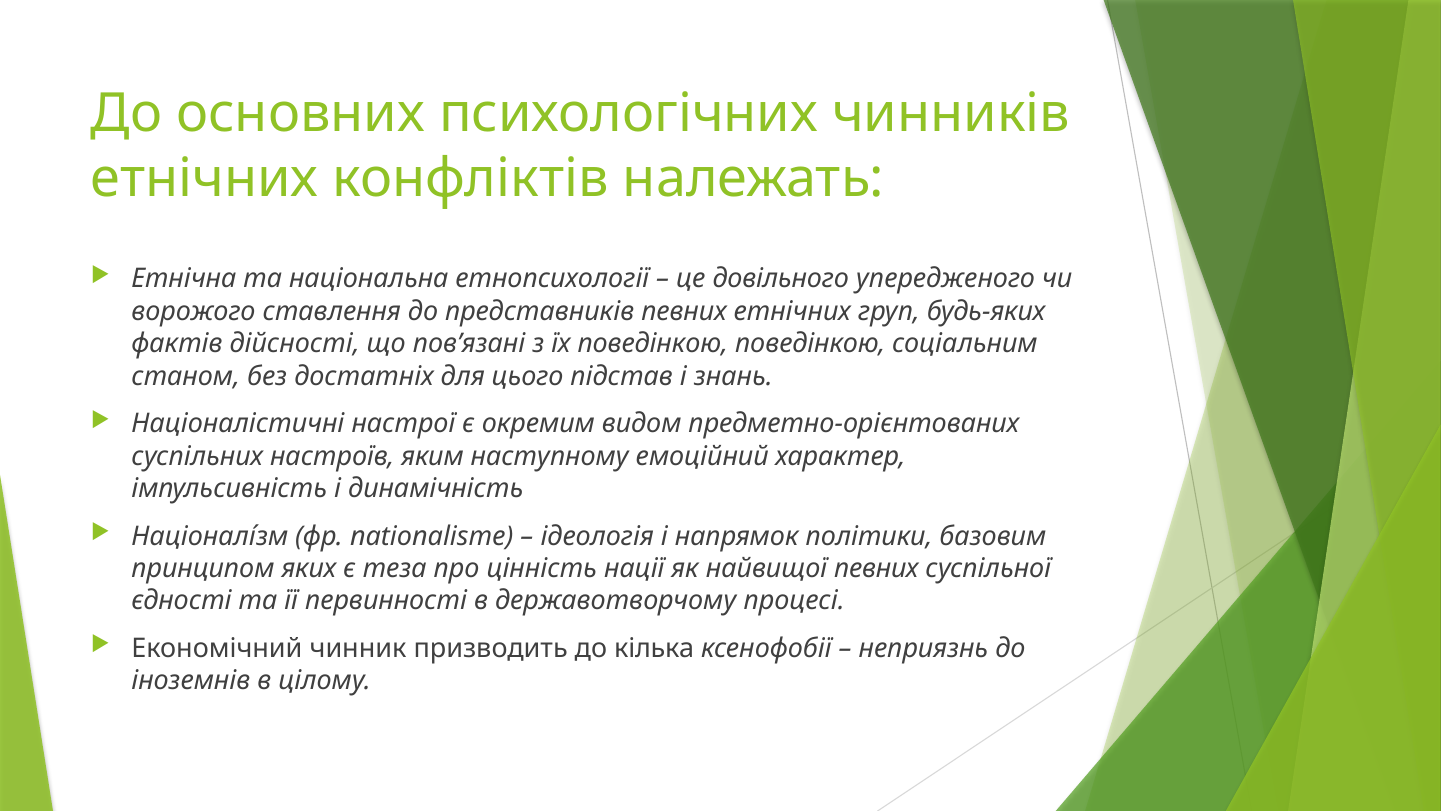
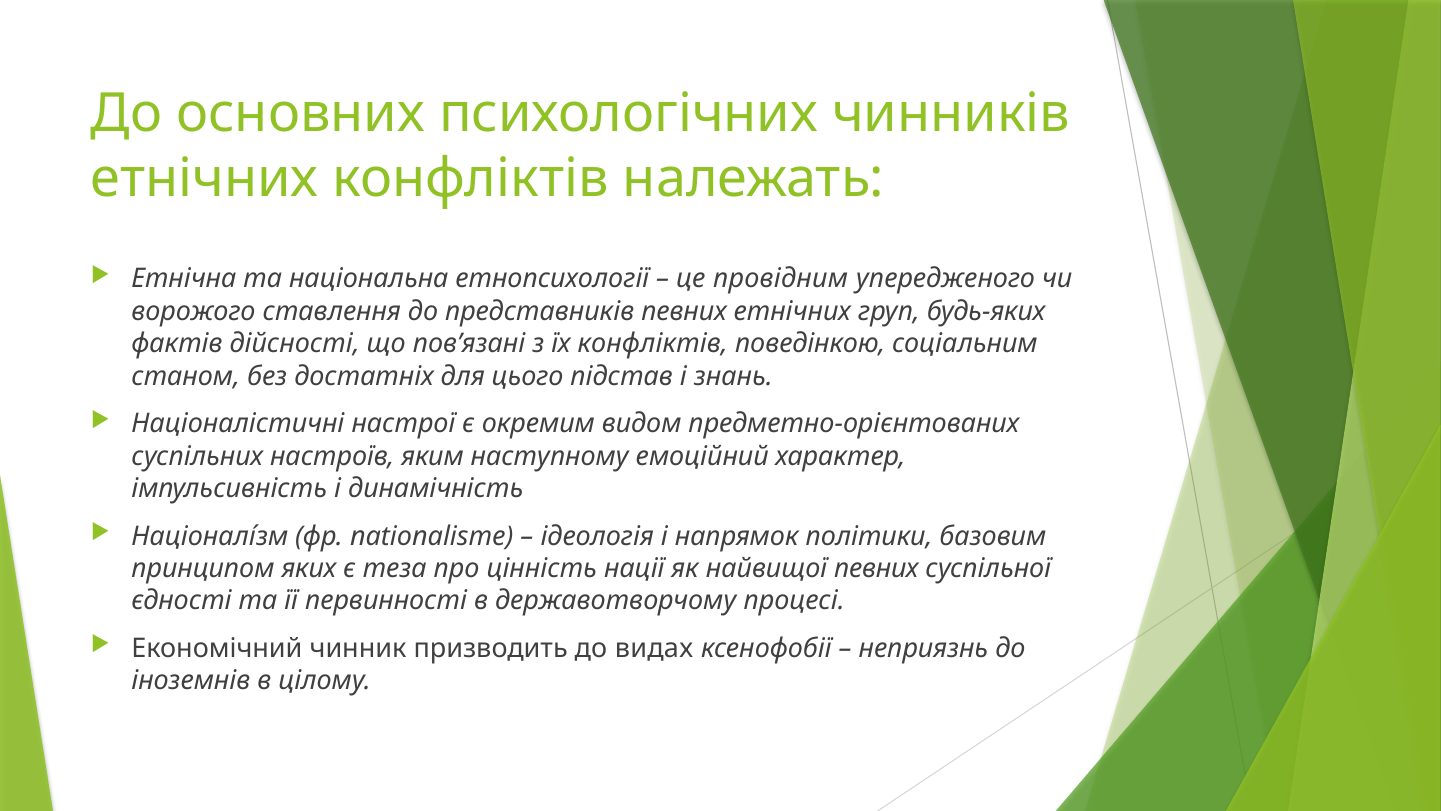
довільного: довільного -> провідним
їх поведінкою: поведінкою -> конфліктів
кілька: кілька -> видах
